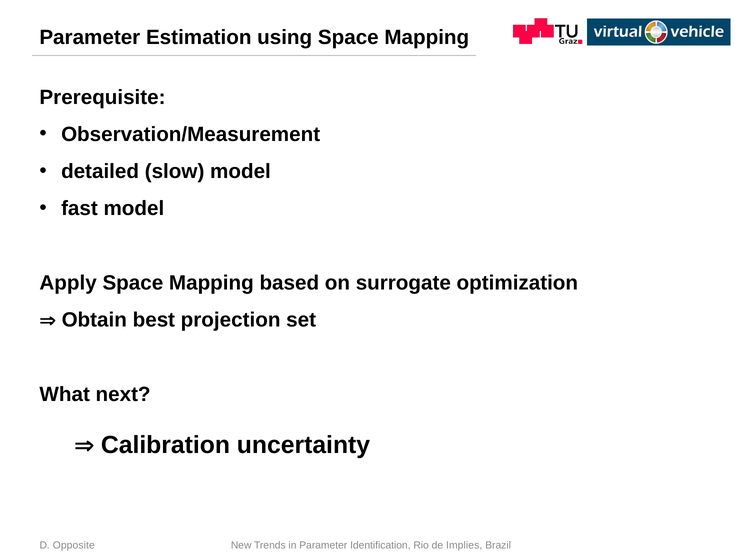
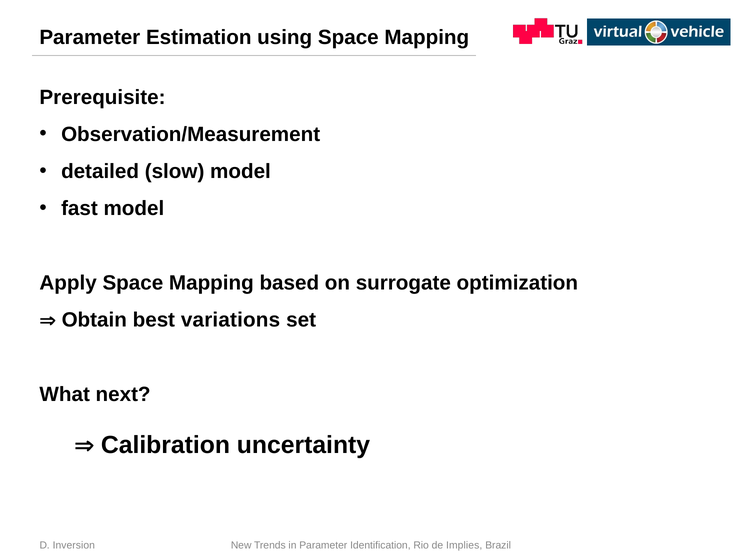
projection: projection -> variations
Opposite: Opposite -> Inversion
